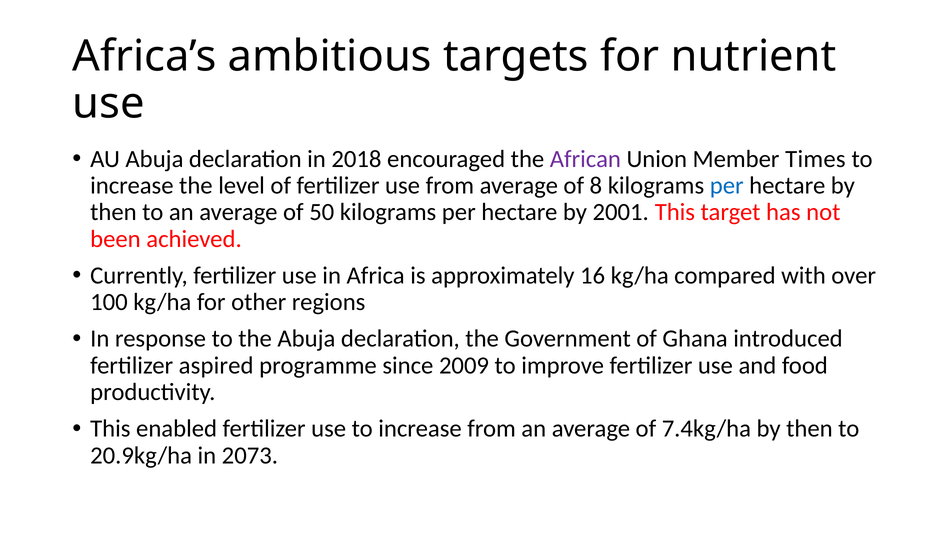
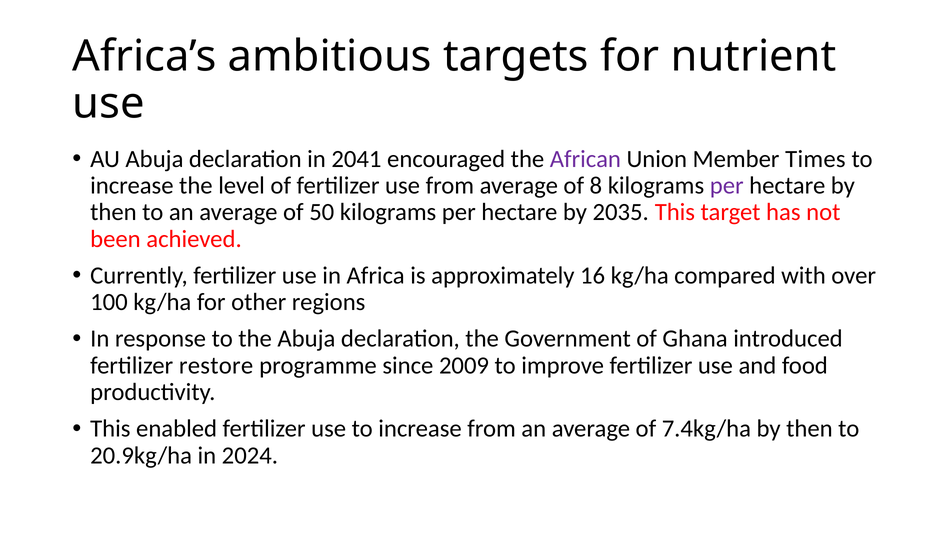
2018: 2018 -> 2041
per at (727, 186) colour: blue -> purple
2001: 2001 -> 2035
aspired: aspired -> restore
2073: 2073 -> 2024
